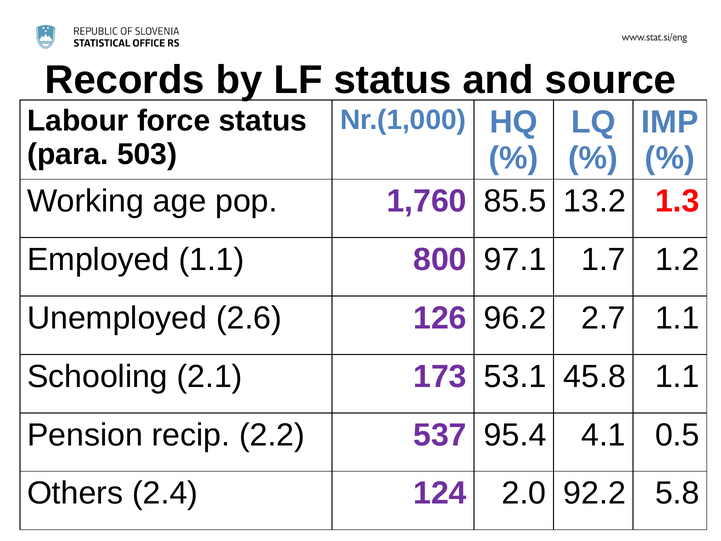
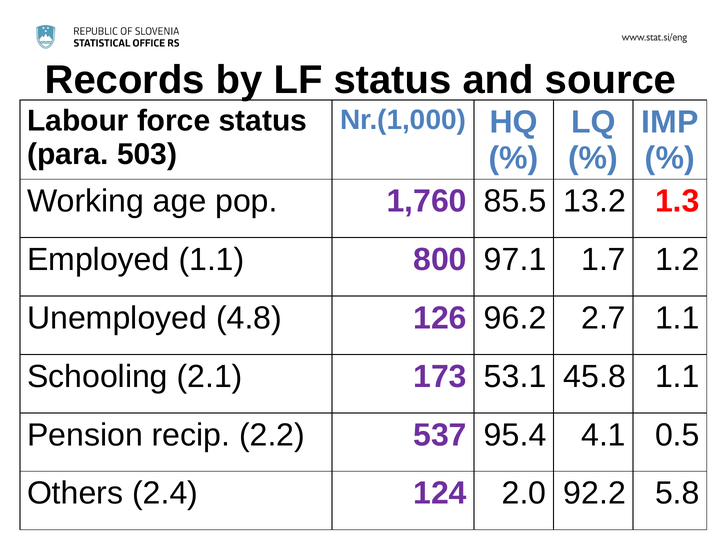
2.6: 2.6 -> 4.8
